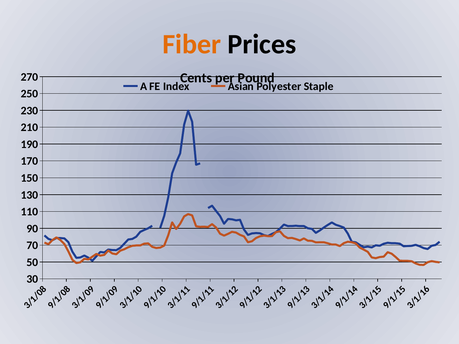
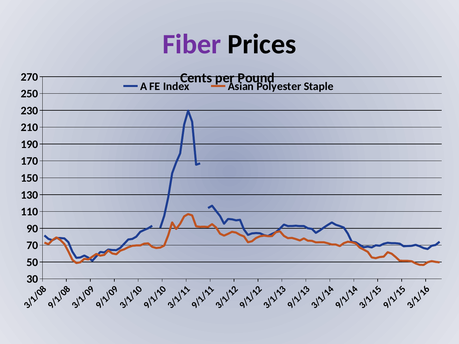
Fiber colour: orange -> purple
